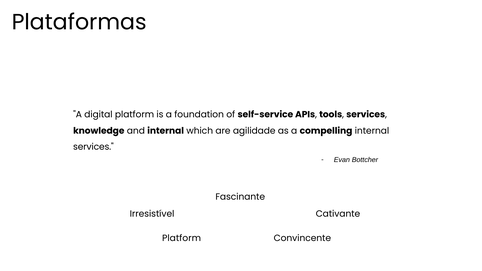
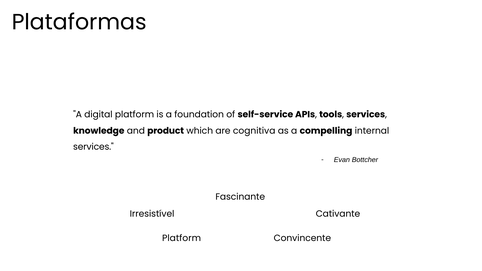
and internal: internal -> product
agilidade: agilidade -> cognitiva
